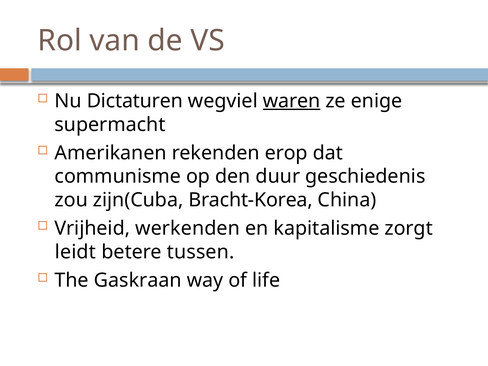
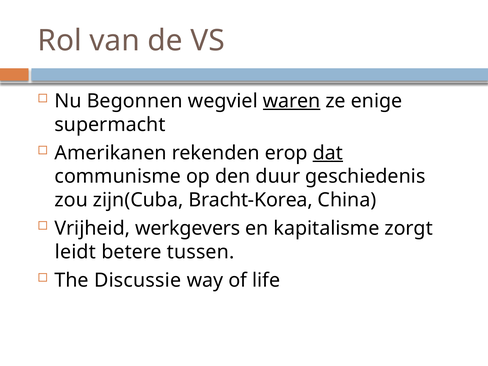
Dictaturen: Dictaturen -> Begonnen
dat underline: none -> present
werkenden: werkenden -> werkgevers
Gaskraan: Gaskraan -> Discussie
